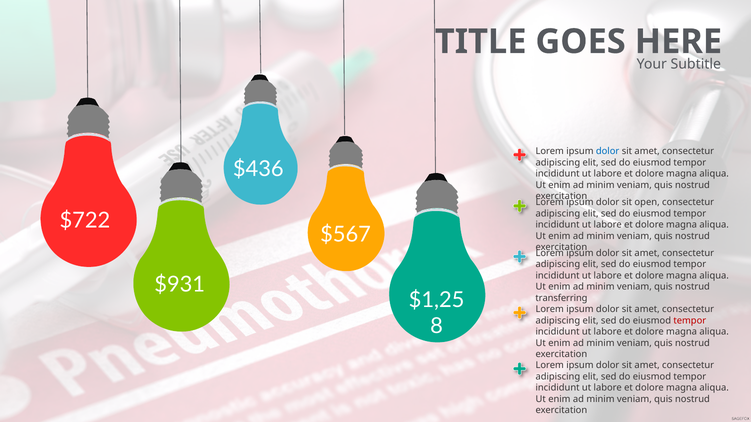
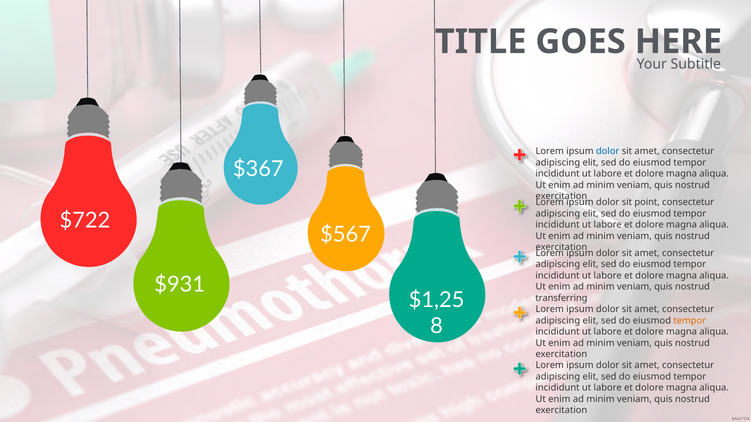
$436: $436 -> $367
open: open -> point
tempor at (690, 321) colour: red -> orange
